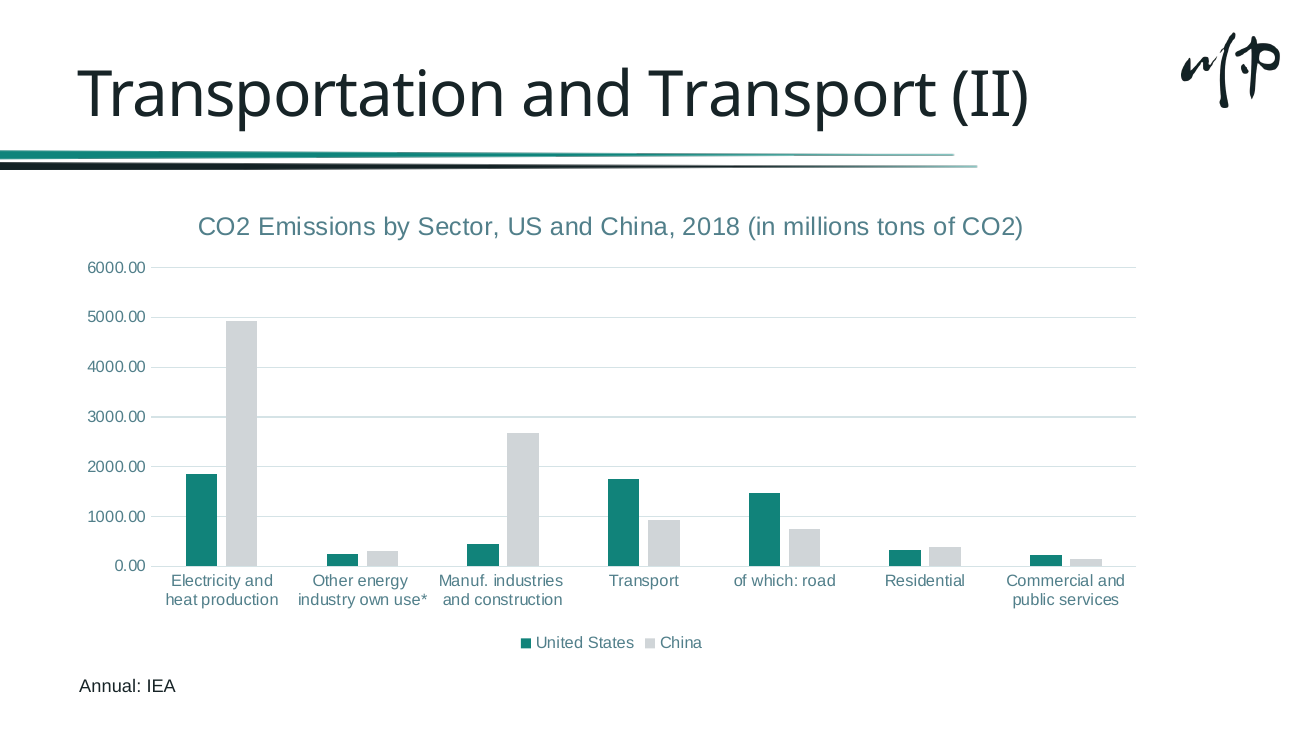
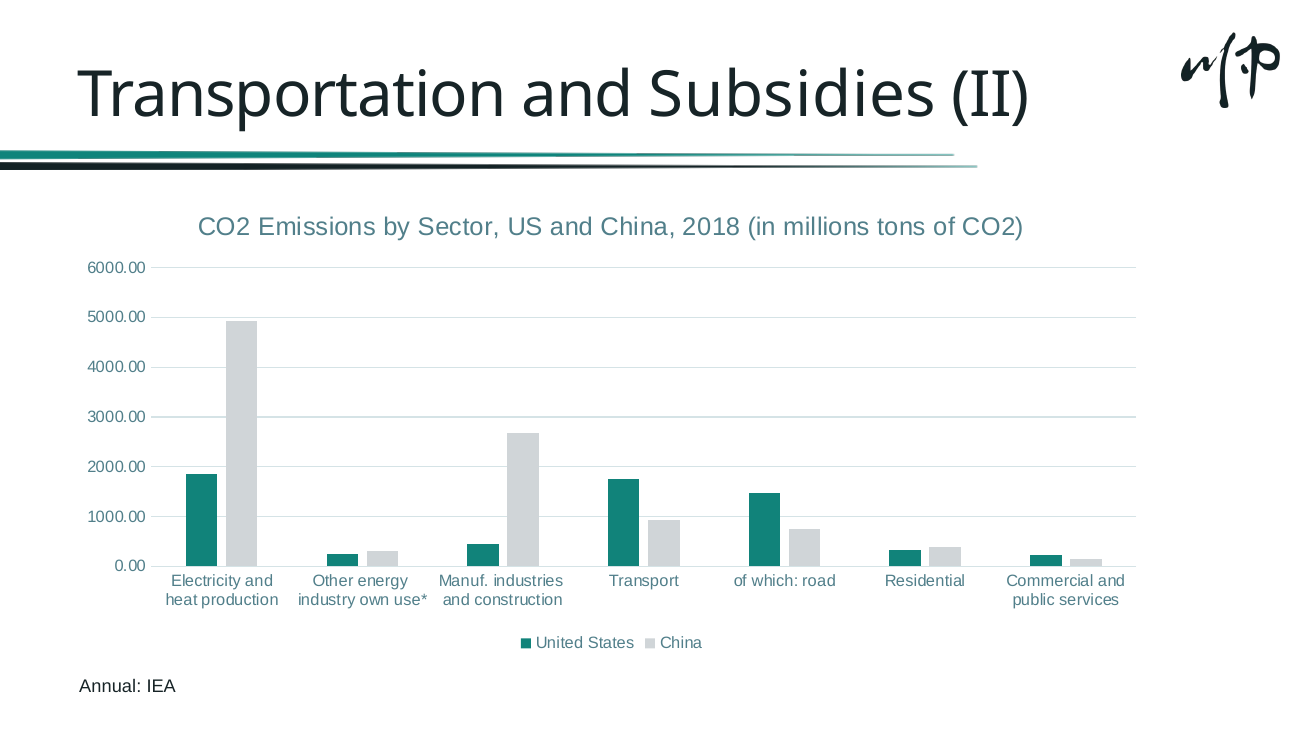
and Transport: Transport -> Subsidies
